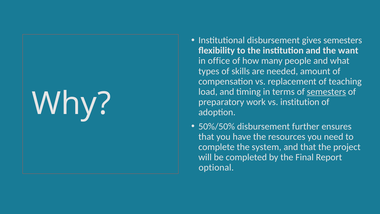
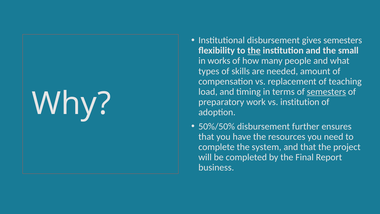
the at (254, 51) underline: none -> present
want: want -> small
office: office -> works
optional: optional -> business
